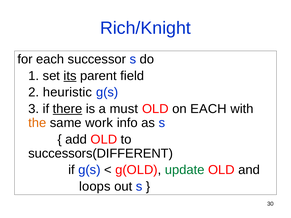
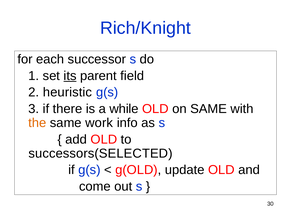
there underline: present -> none
must: must -> while
on EACH: EACH -> SAME
successors(DIFFERENT: successors(DIFFERENT -> successors(SELECTED
update colour: green -> black
loops: loops -> come
